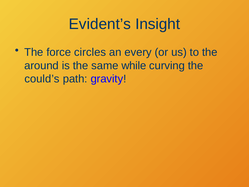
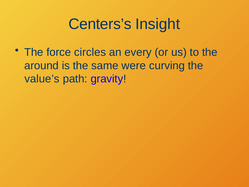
Evident’s: Evident’s -> Centers’s
while: while -> were
could’s: could’s -> value’s
